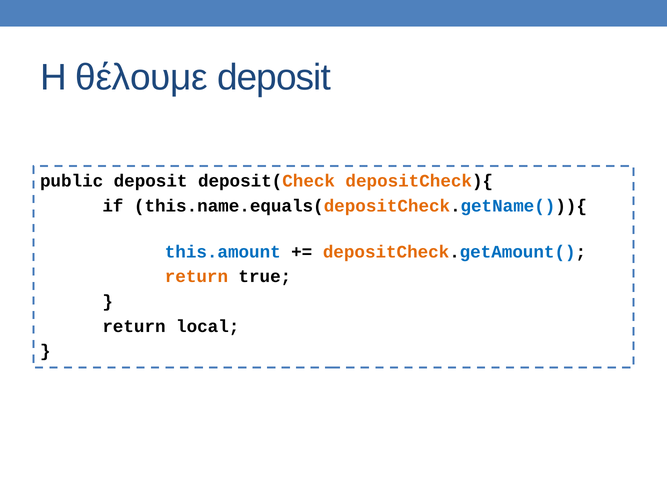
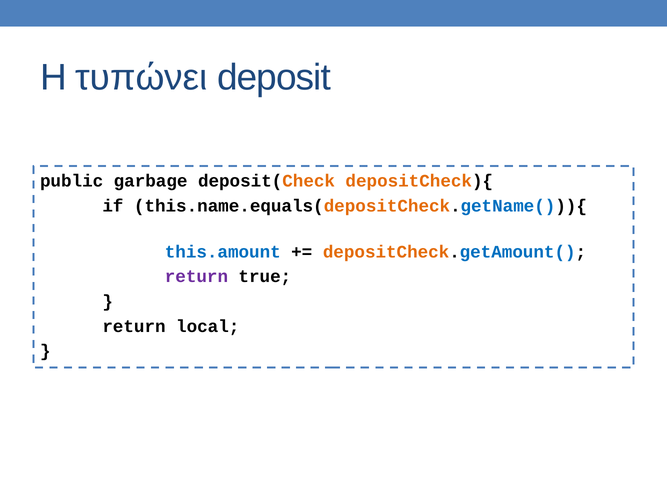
θέλουμε: θέλουμε -> τυπώνει
public deposit: deposit -> garbage
return at (196, 277) colour: orange -> purple
